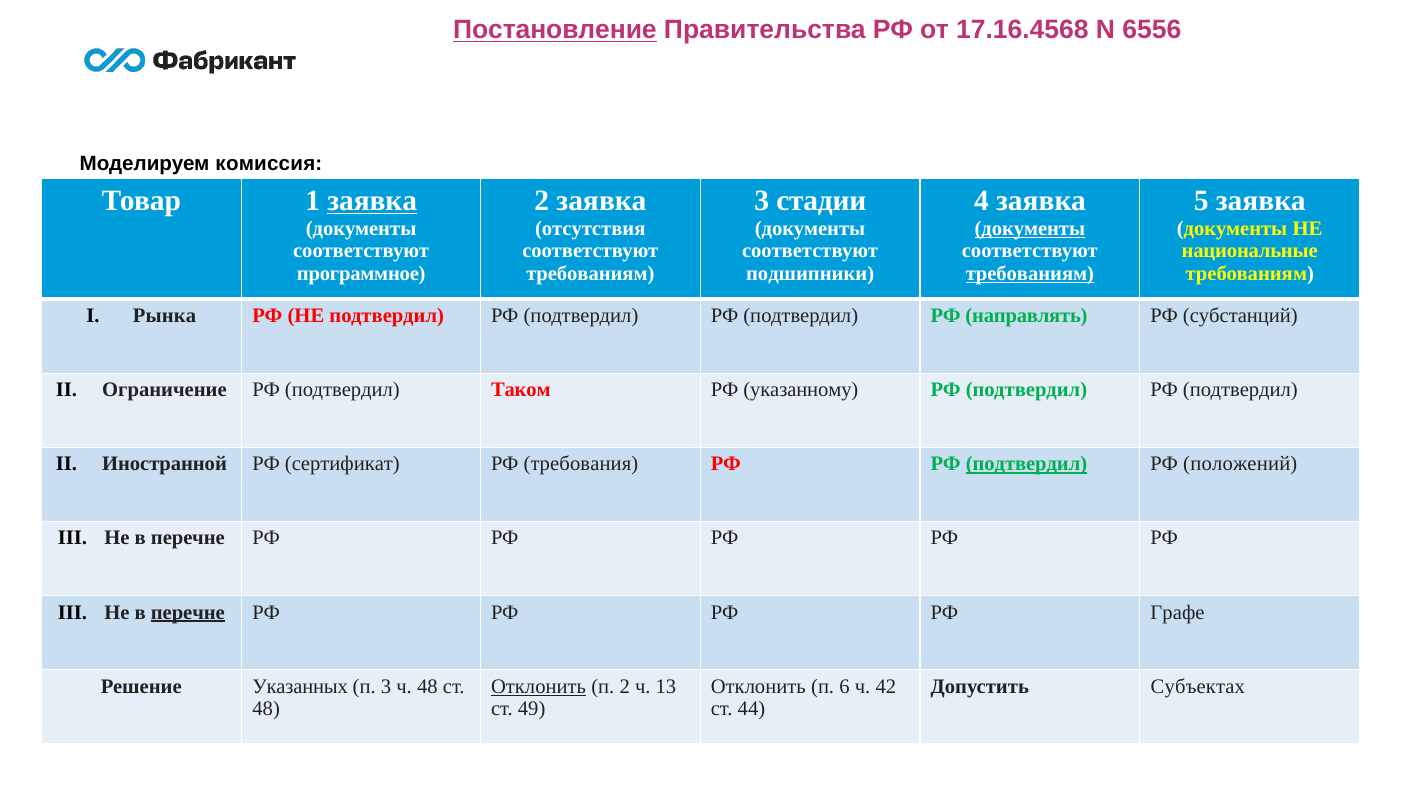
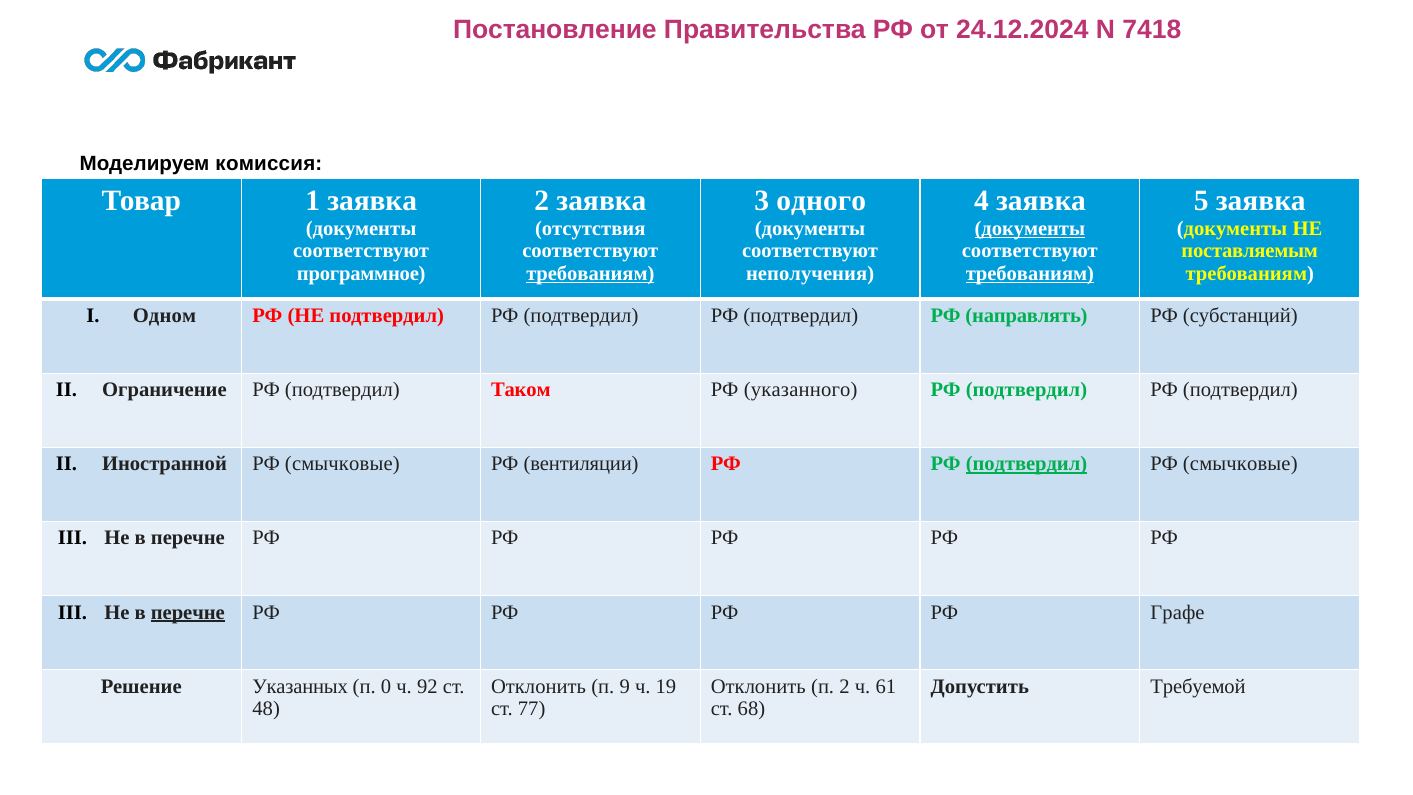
Постановление underline: present -> none
17.16.4568: 17.16.4568 -> 24.12.2024
6556: 6556 -> 7418
заявка at (372, 201) underline: present -> none
стадии: стадии -> одного
национальные: национальные -> поставляемым
требованиям at (590, 274) underline: none -> present
подшипники: подшипники -> неполучения
Рынка: Рынка -> Одном
указанному: указанному -> указанного
сертификат at (342, 464): сертификат -> смычковые
требования: требования -> вентиляции
положений at (1240, 464): положений -> смычковые
п 3: 3 -> 0
ч 48: 48 -> 92
Отклонить at (539, 686) underline: present -> none
п 2: 2 -> 9
13: 13 -> 19
п 6: 6 -> 2
42: 42 -> 61
Субъектах: Субъектах -> Требуемой
49: 49 -> 77
44: 44 -> 68
